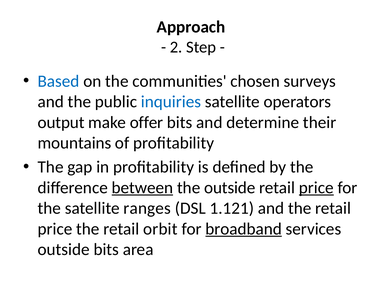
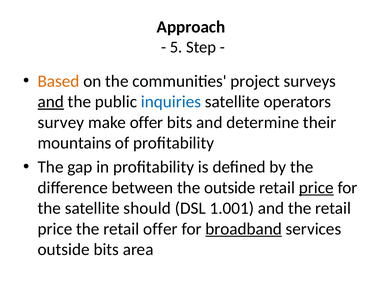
2: 2 -> 5
Based colour: blue -> orange
chosen: chosen -> project
and at (51, 102) underline: none -> present
output: output -> survey
between underline: present -> none
ranges: ranges -> should
1.121: 1.121 -> 1.001
retail orbit: orbit -> offer
